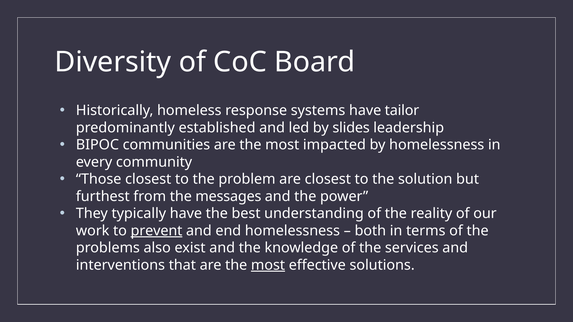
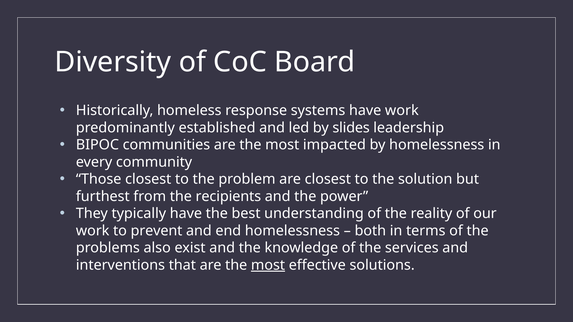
have tailor: tailor -> work
messages: messages -> recipients
prevent underline: present -> none
